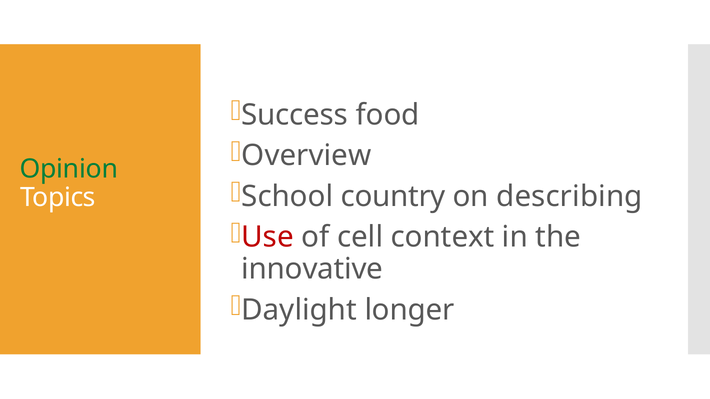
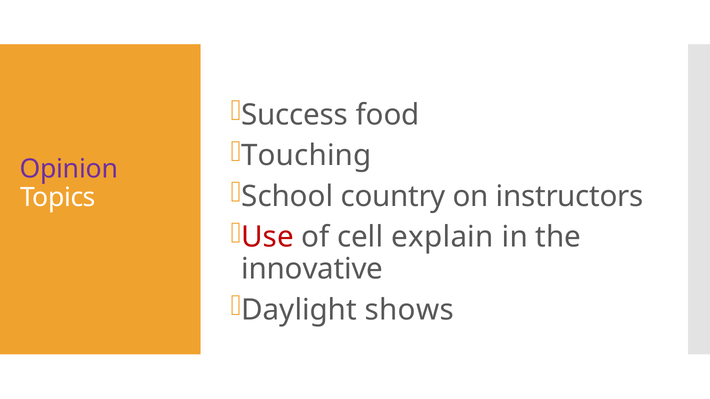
Overview: Overview -> Touching
Opinion colour: green -> purple
describing: describing -> instructors
context: context -> explain
longer: longer -> shows
